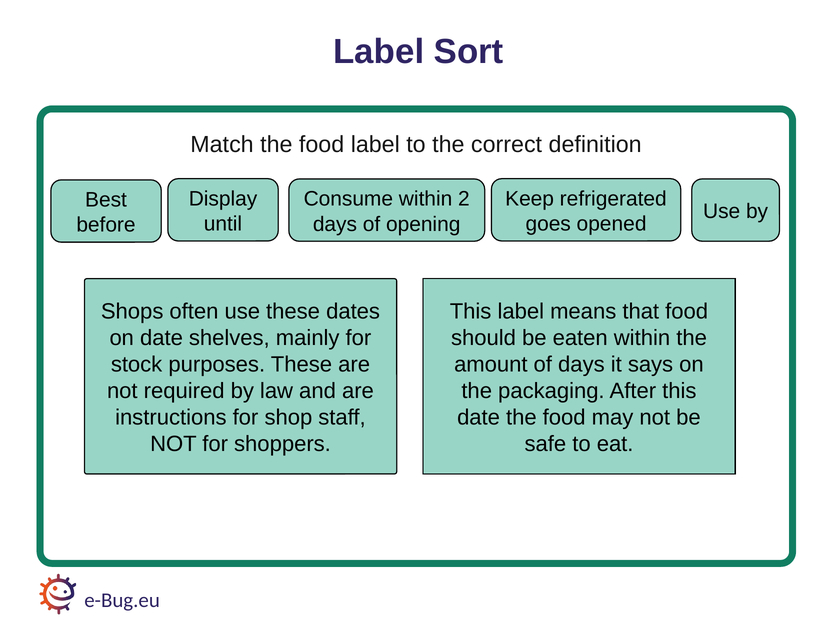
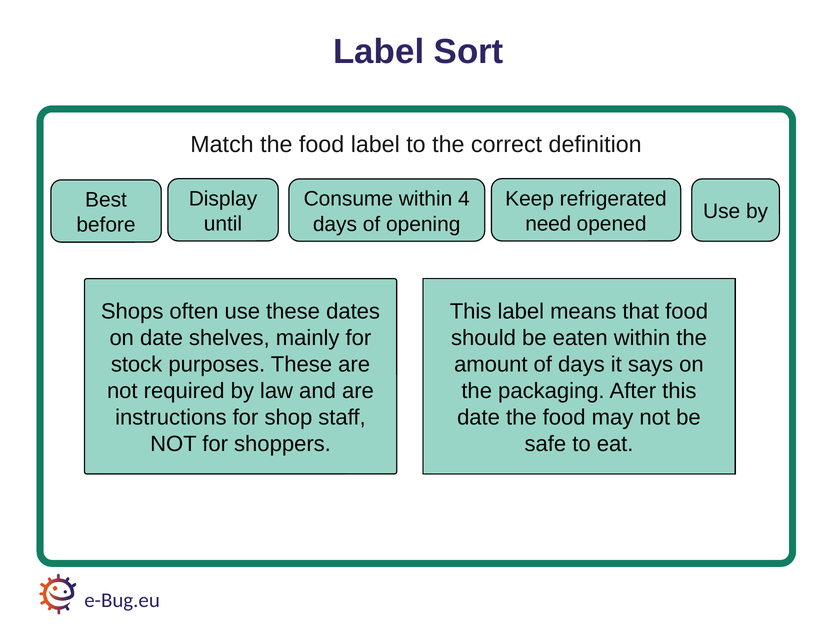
2: 2 -> 4
goes: goes -> need
